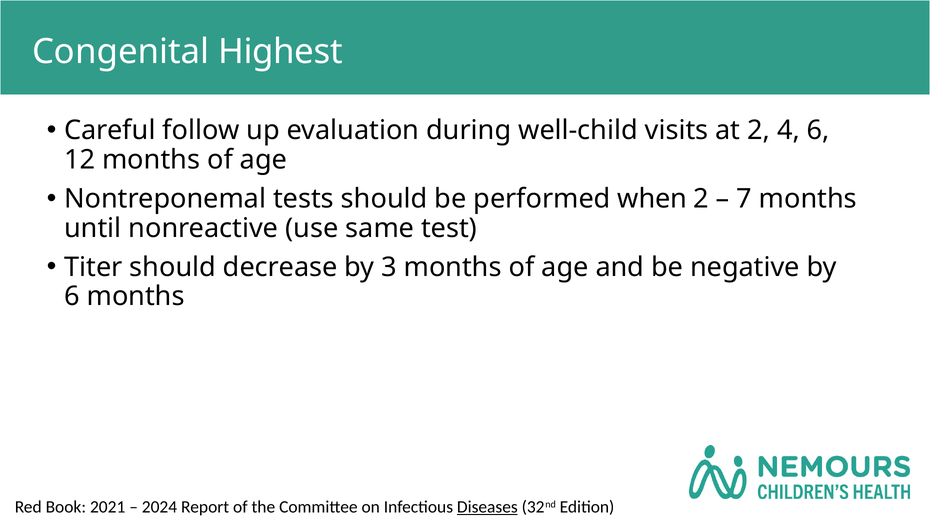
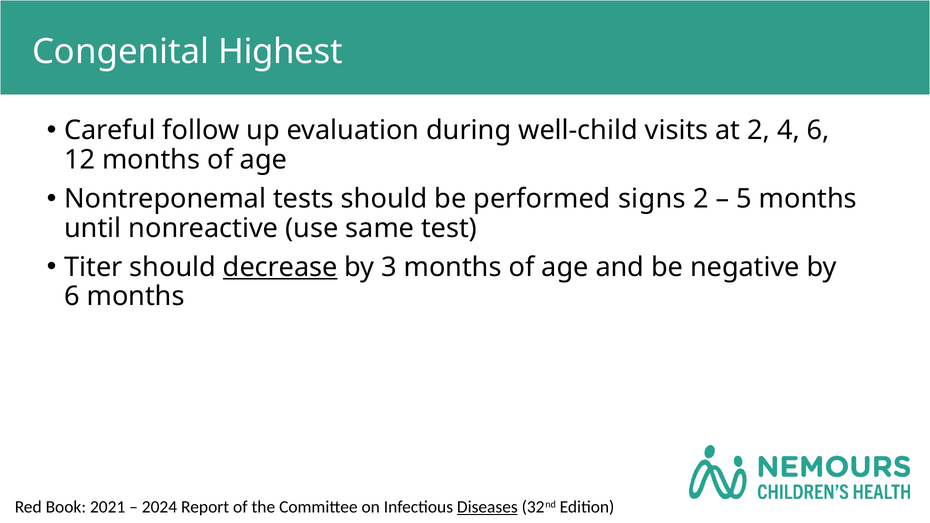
when: when -> signs
7: 7 -> 5
decrease underline: none -> present
